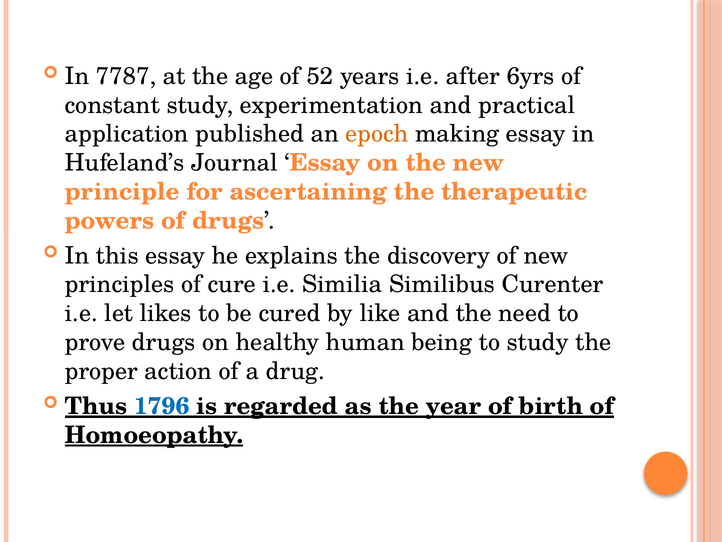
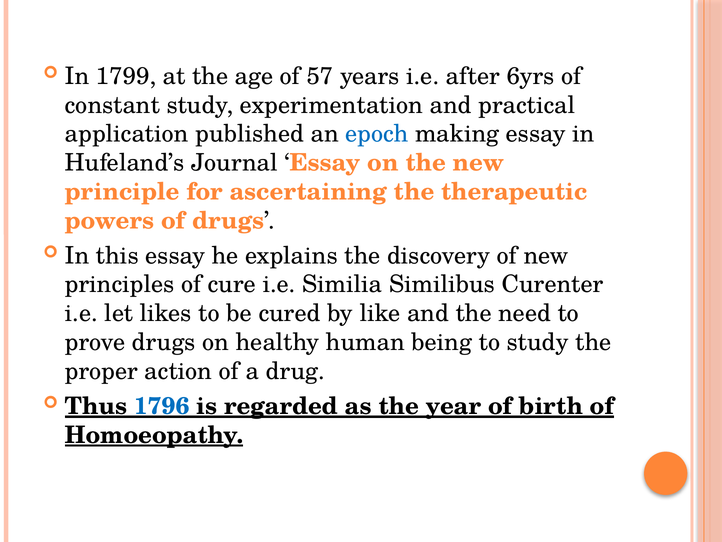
7787: 7787 -> 1799
52: 52 -> 57
epoch colour: orange -> blue
